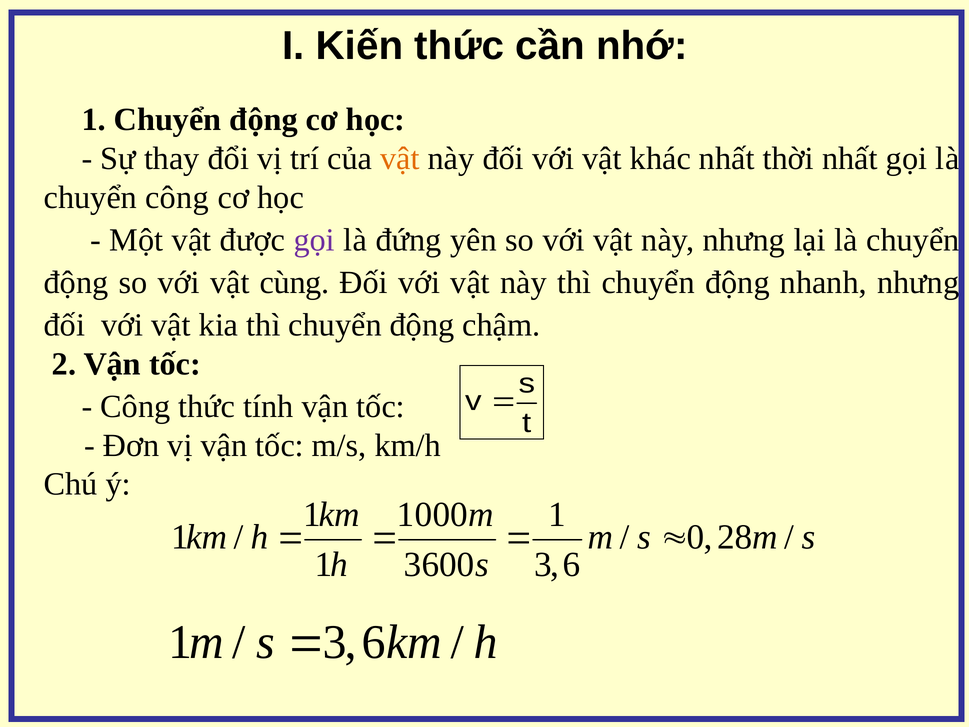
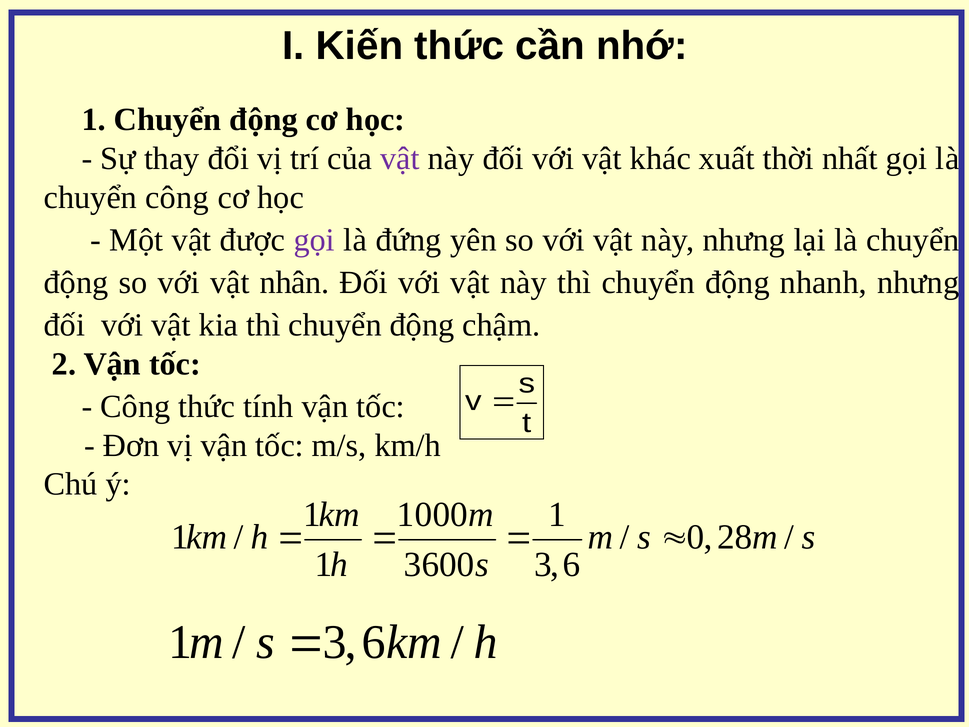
vật at (400, 159) colour: orange -> purple
khác nhất: nhất -> xuất
cùng: cùng -> nhân
